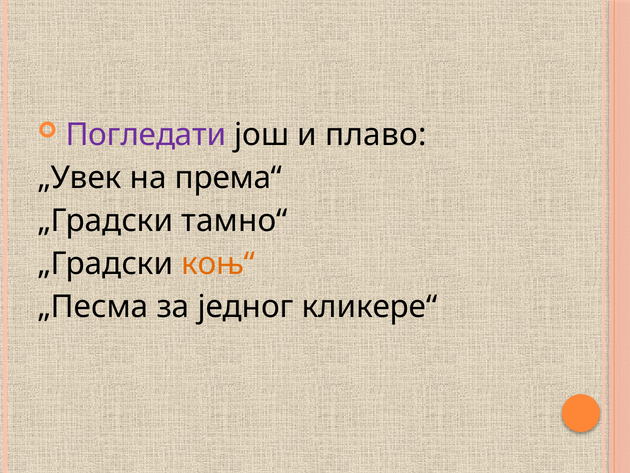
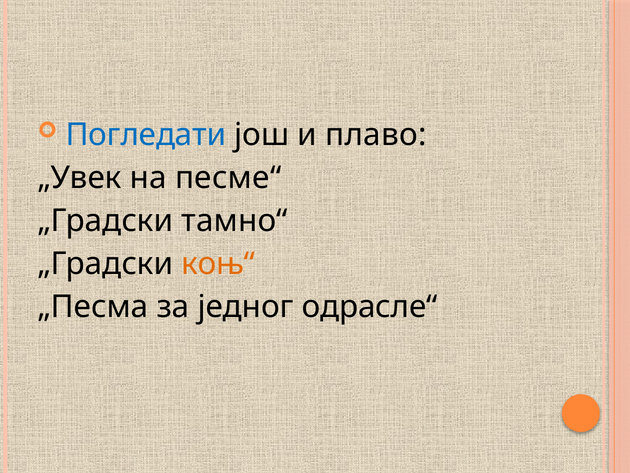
Погледати colour: purple -> blue
према“: према“ -> песме“
кликере“: кликере“ -> одрасле“
